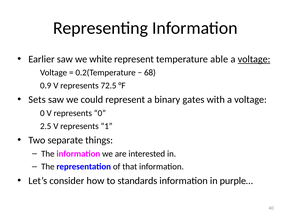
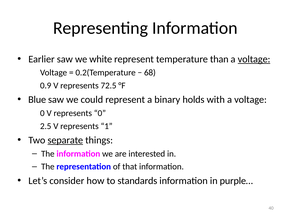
able: able -> than
Sets: Sets -> Blue
gates: gates -> holds
separate underline: none -> present
